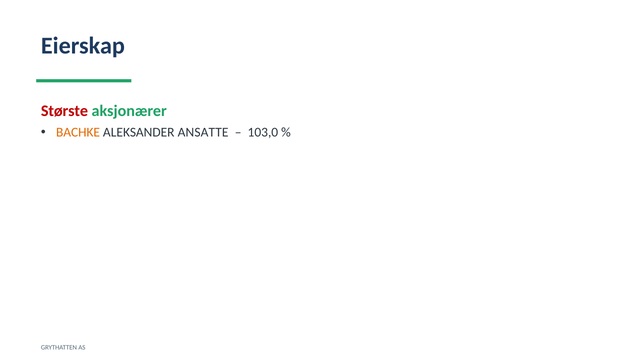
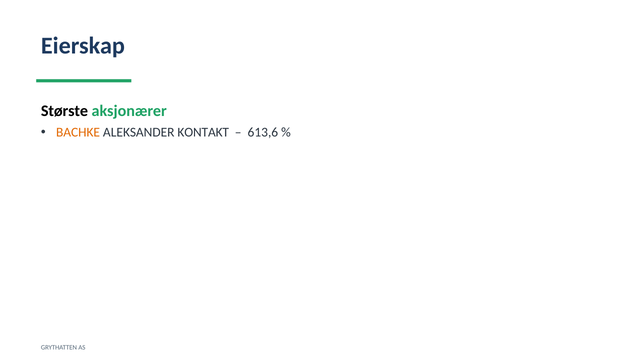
Største colour: red -> black
ANSATTE: ANSATTE -> KONTAKT
103,0: 103,0 -> 613,6
